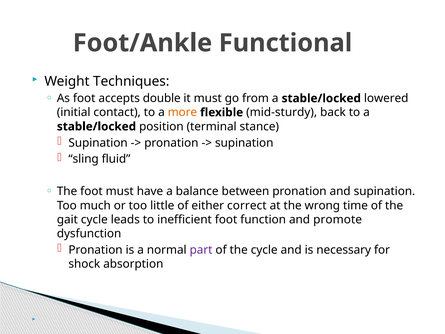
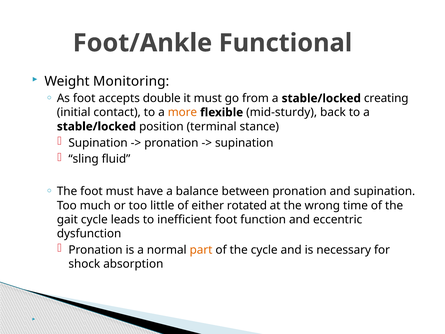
Techniques: Techniques -> Monitoring
lowered: lowered -> creating
correct: correct -> rotated
promote: promote -> eccentric
part colour: purple -> orange
